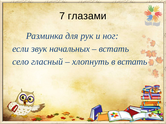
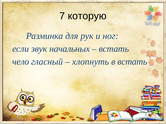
глазами: глазами -> которую
село: село -> чело
